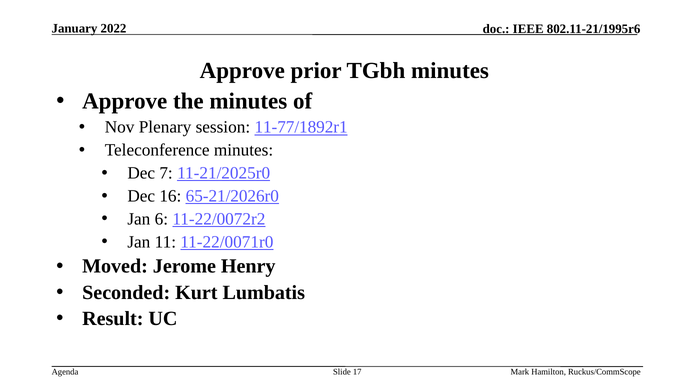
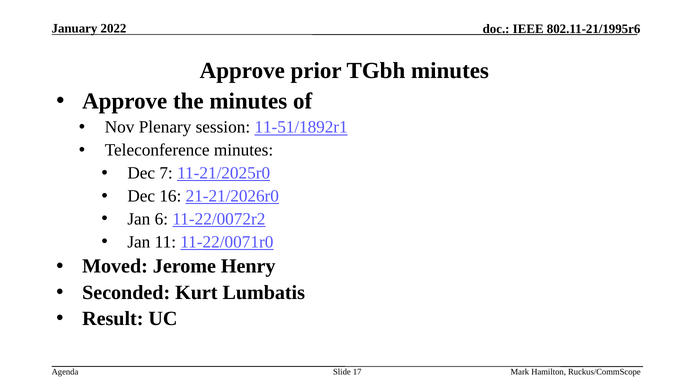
11-77/1892r1: 11-77/1892r1 -> 11-51/1892r1
65-21/2026r0: 65-21/2026r0 -> 21-21/2026r0
